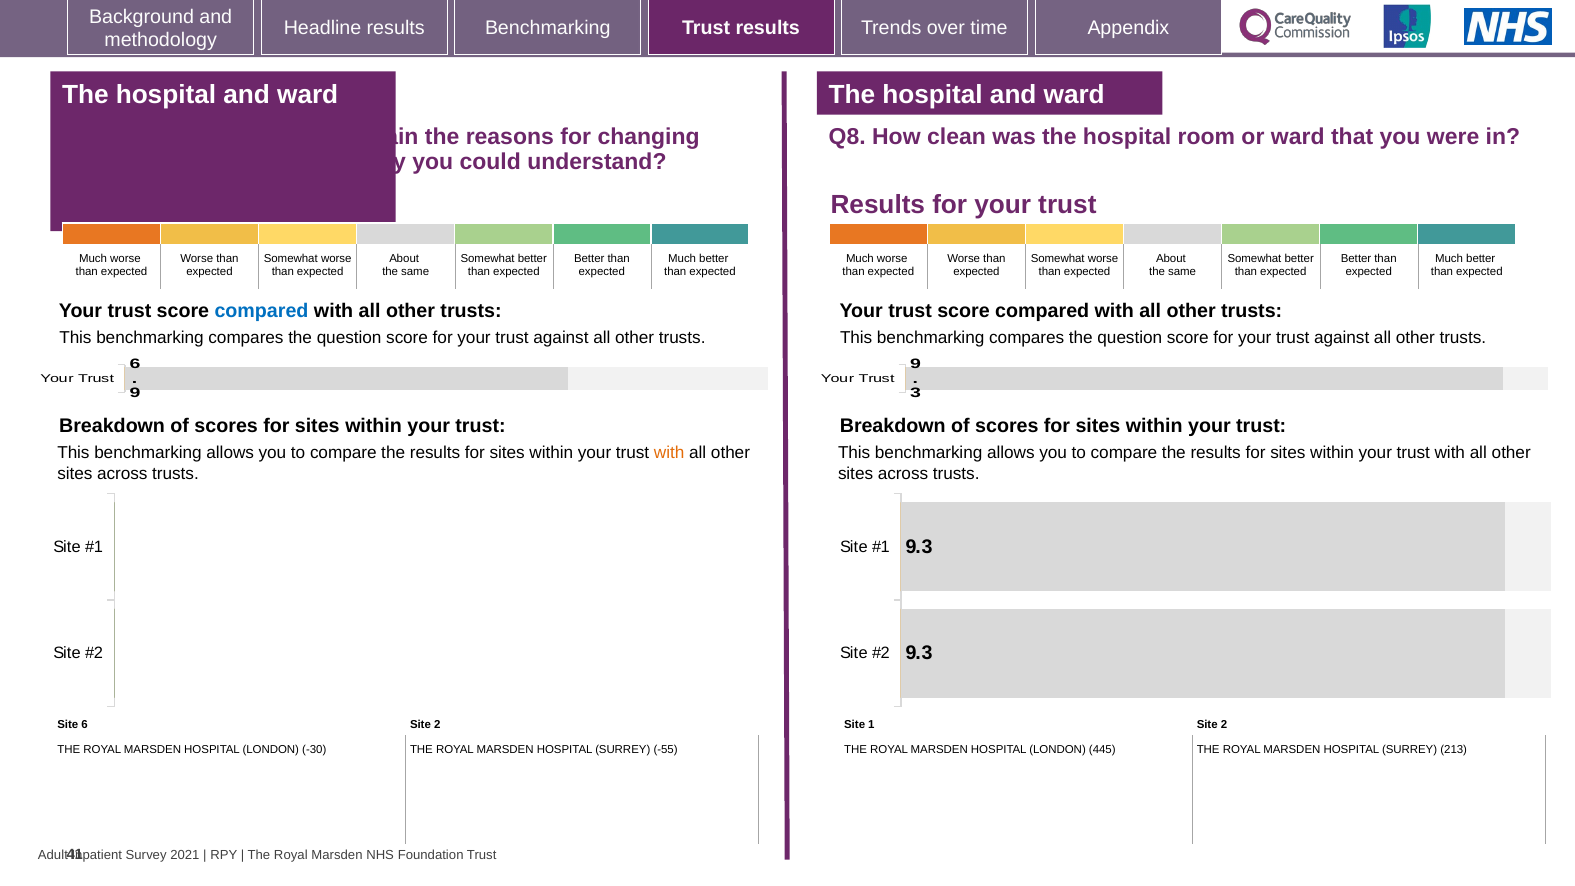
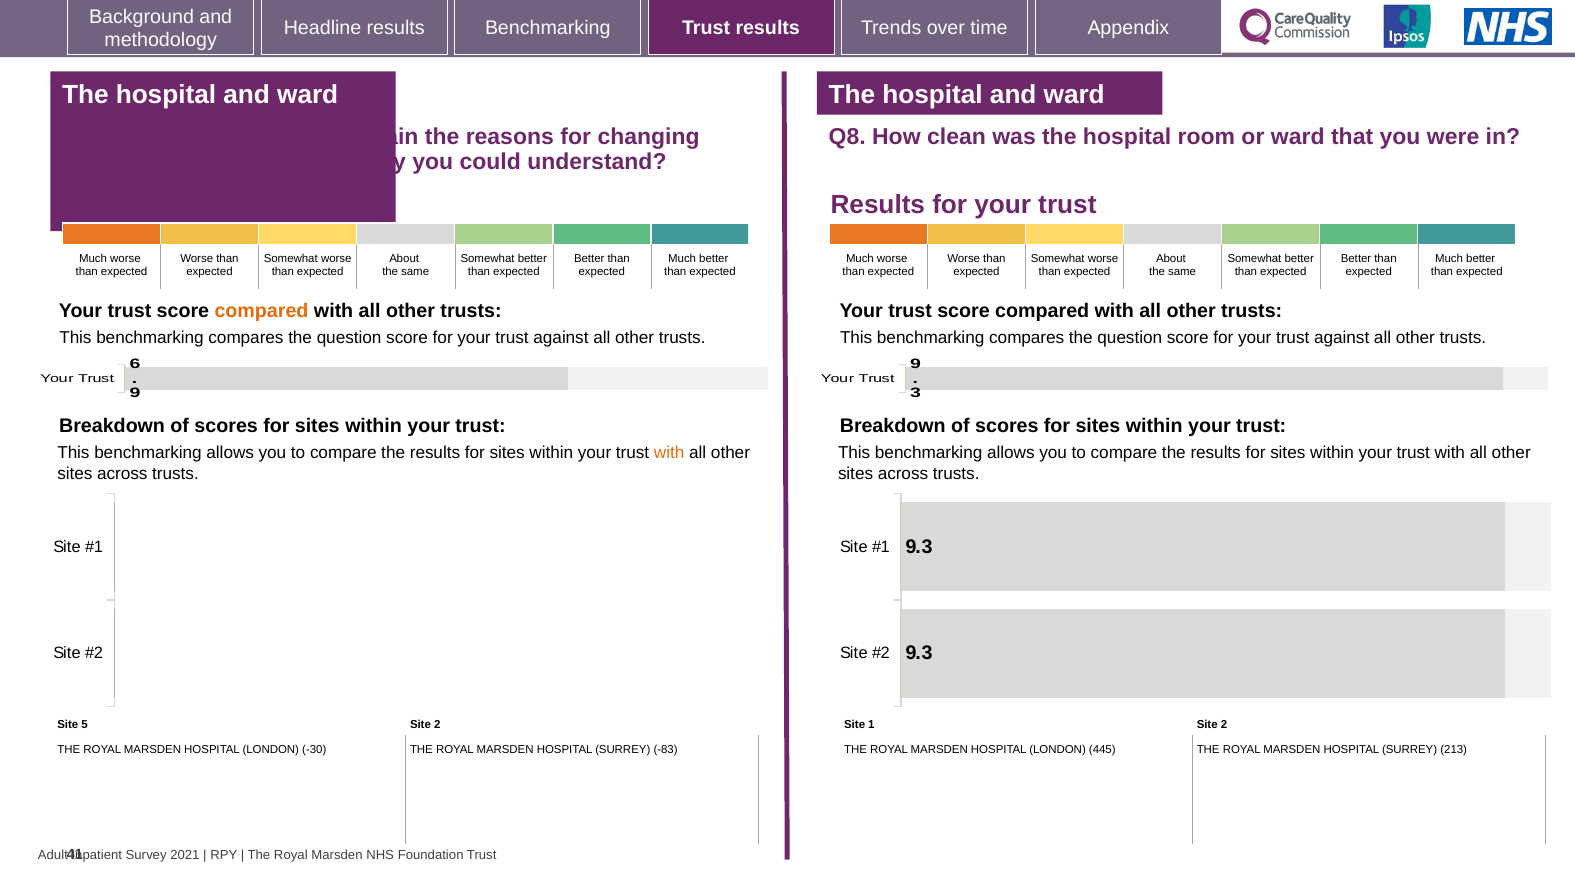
compared at (261, 311) colour: blue -> orange
Site 6: 6 -> 5
-55: -55 -> -83
